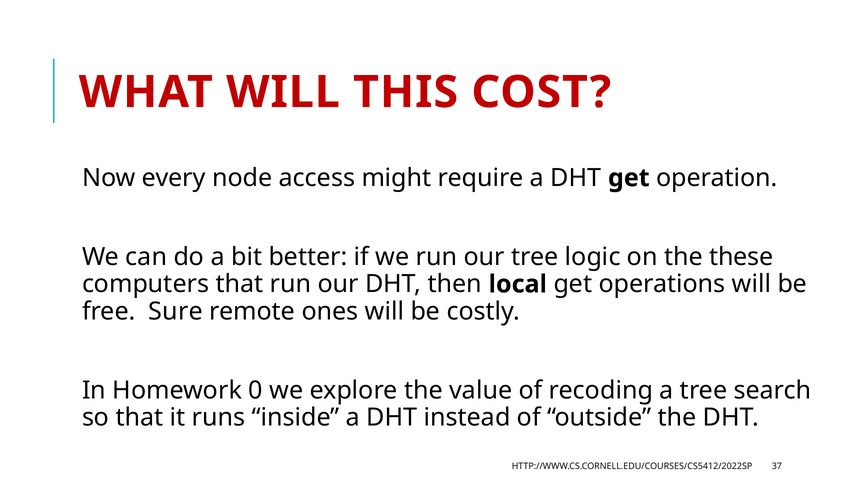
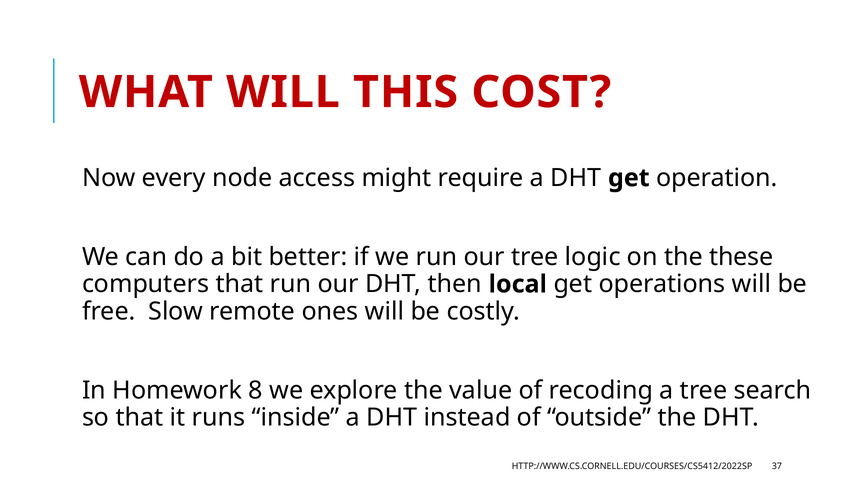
Sure: Sure -> Slow
0: 0 -> 8
